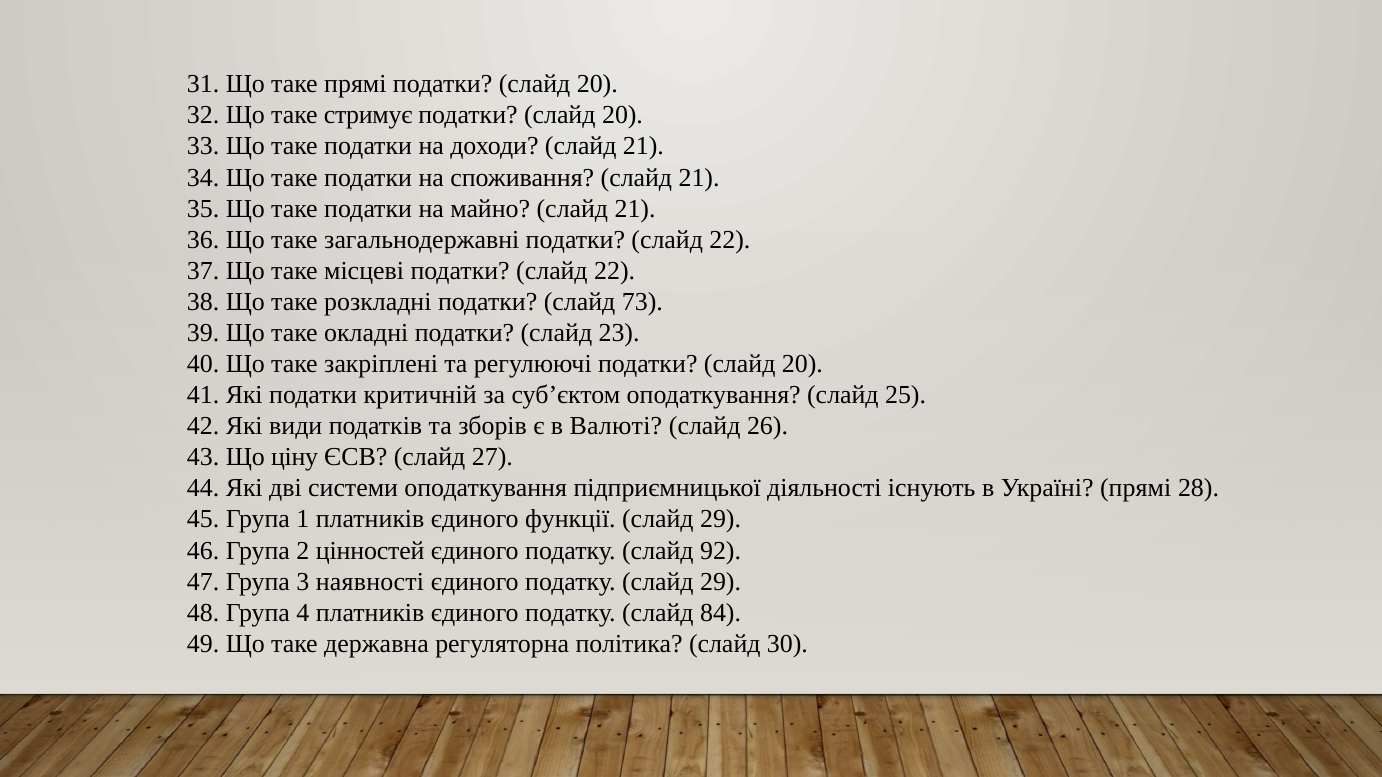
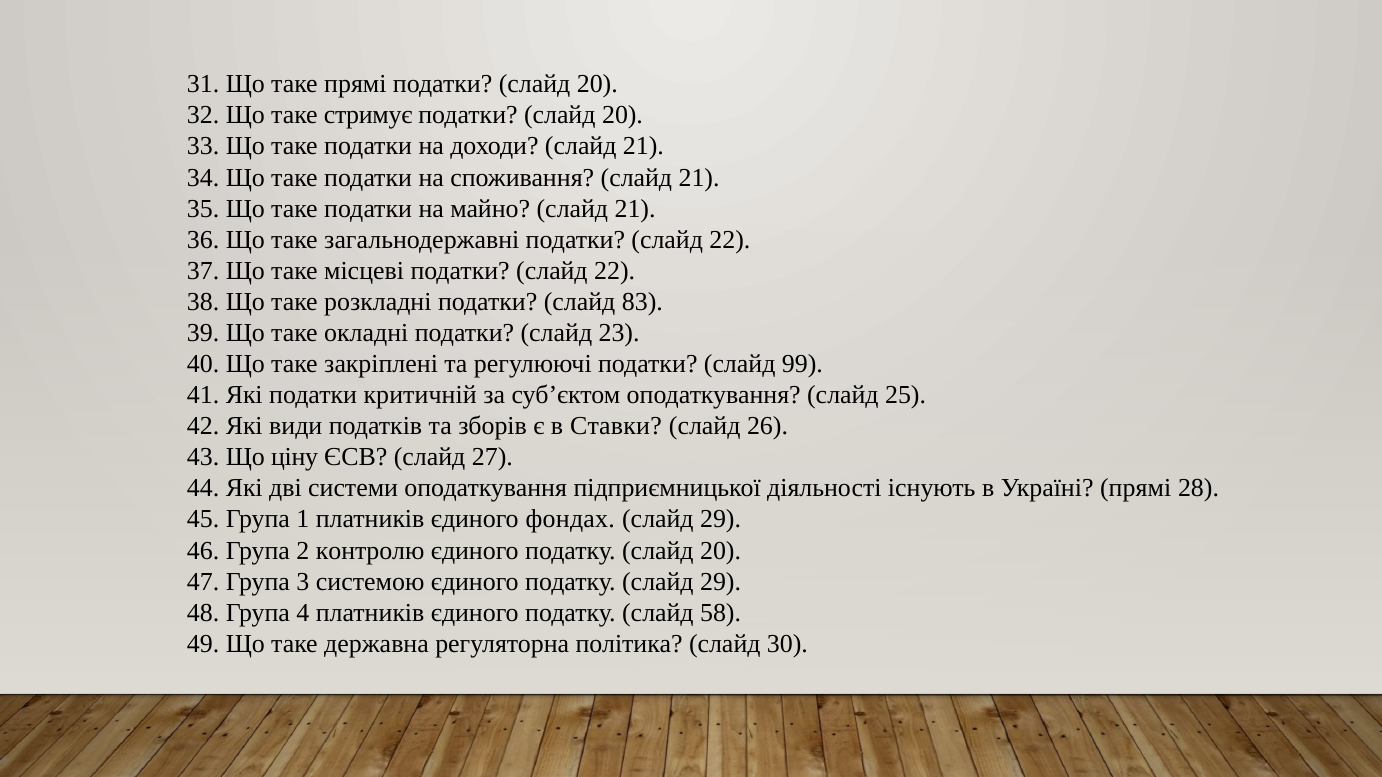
73: 73 -> 83
регулюючі податки слайд 20: 20 -> 99
Валюті: Валюті -> Ставки
функції: функції -> фондах
цінностей: цінностей -> контролю
податку слайд 92: 92 -> 20
наявності: наявності -> системою
84: 84 -> 58
